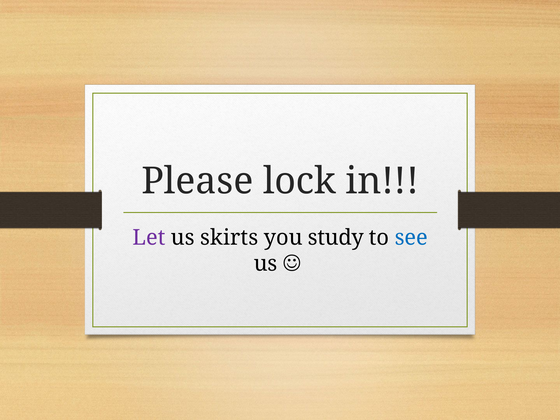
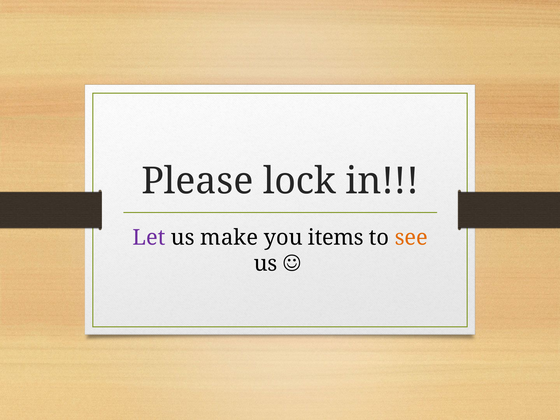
skirts: skirts -> make
study: study -> items
see colour: blue -> orange
